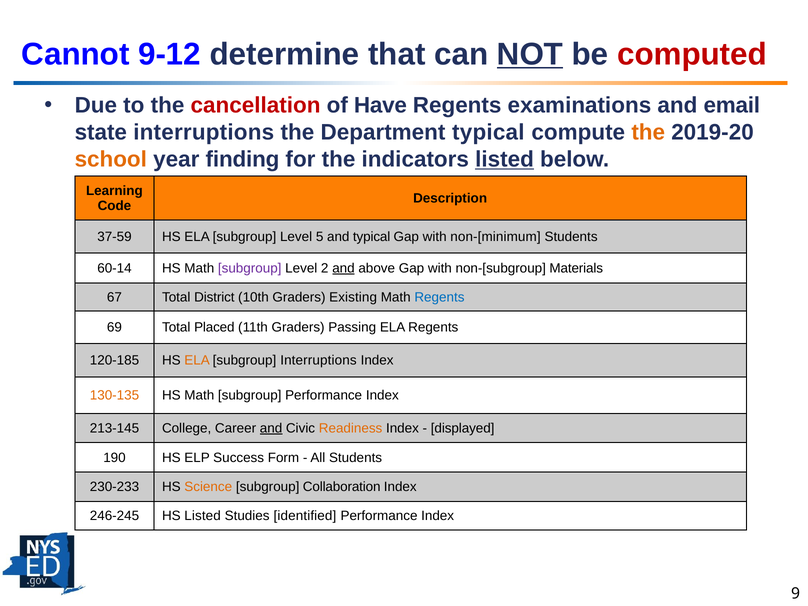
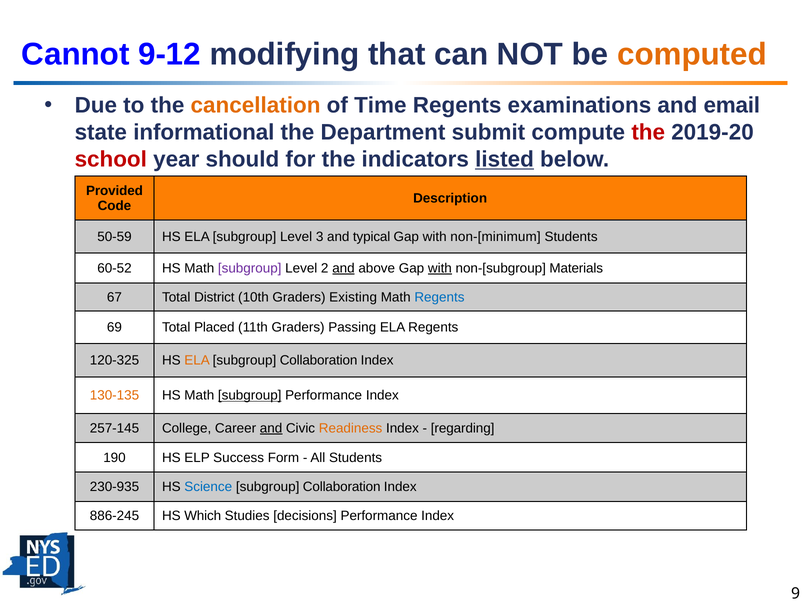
determine: determine -> modifying
NOT underline: present -> none
computed colour: red -> orange
cancellation colour: red -> orange
Have: Have -> Time
state interruptions: interruptions -> informational
Department typical: typical -> submit
the at (648, 132) colour: orange -> red
school colour: orange -> red
finding: finding -> should
Learning: Learning -> Provided
37-59: 37-59 -> 50-59
5: 5 -> 3
60-14: 60-14 -> 60-52
with at (440, 268) underline: none -> present
120-185: 120-185 -> 120-325
Interruptions at (318, 360): Interruptions -> Collaboration
subgroup at (250, 395) underline: none -> present
213-145: 213-145 -> 257-145
displayed: displayed -> regarding
230-233: 230-233 -> 230-935
Science colour: orange -> blue
246-245: 246-245 -> 886-245
HS Listed: Listed -> Which
identified: identified -> decisions
